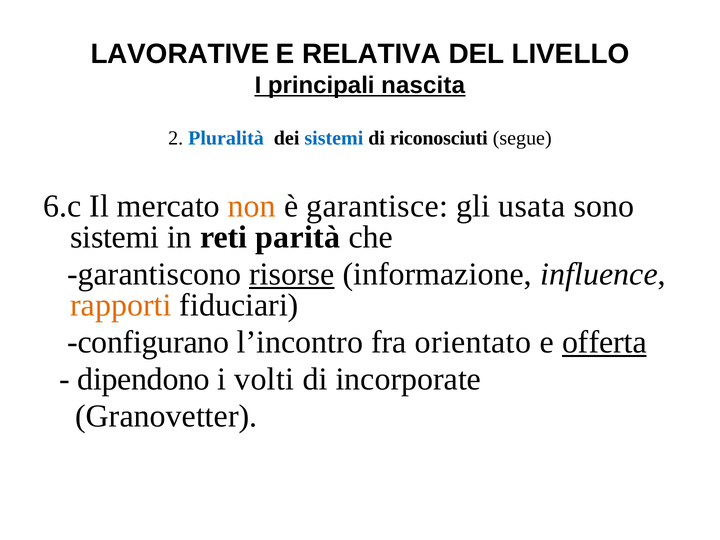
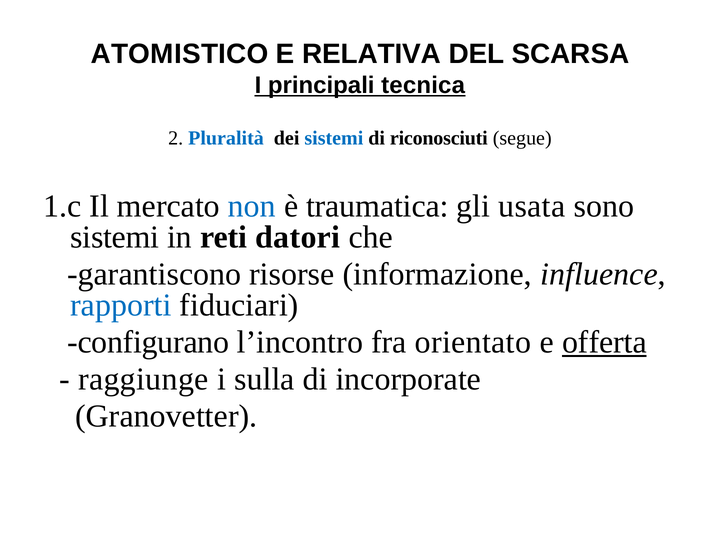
LAVORATIVE: LAVORATIVE -> ATOMISTICO
LIVELLO: LIVELLO -> SCARSA
nascita: nascita -> tecnica
6.c: 6.c -> 1.c
non colour: orange -> blue
garantisce: garantisce -> traumatica
parità: parità -> datori
risorse underline: present -> none
rapporti colour: orange -> blue
dipendono: dipendono -> raggiunge
volti: volti -> sulla
